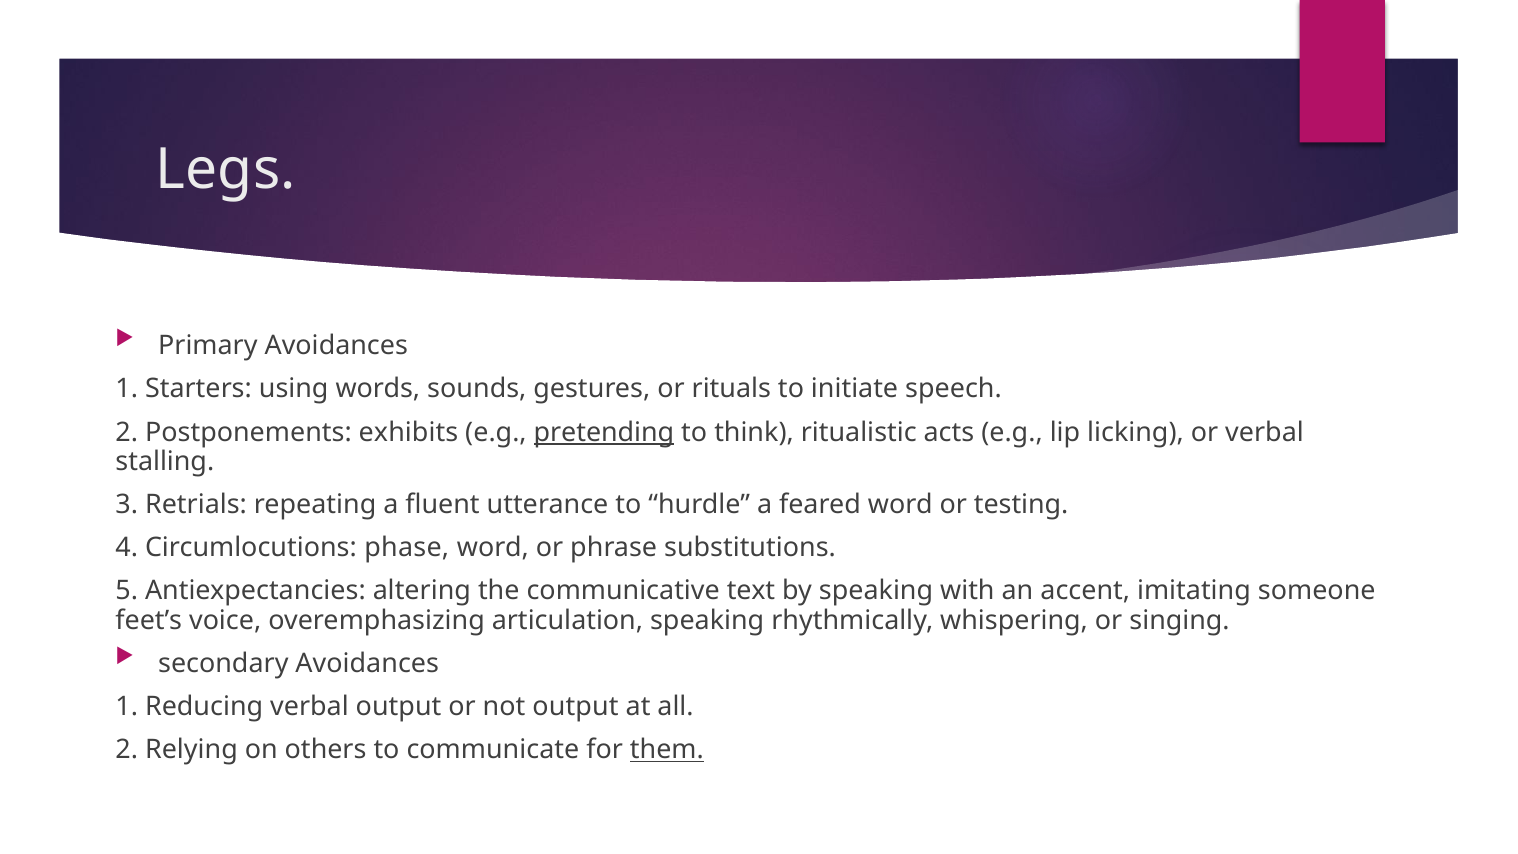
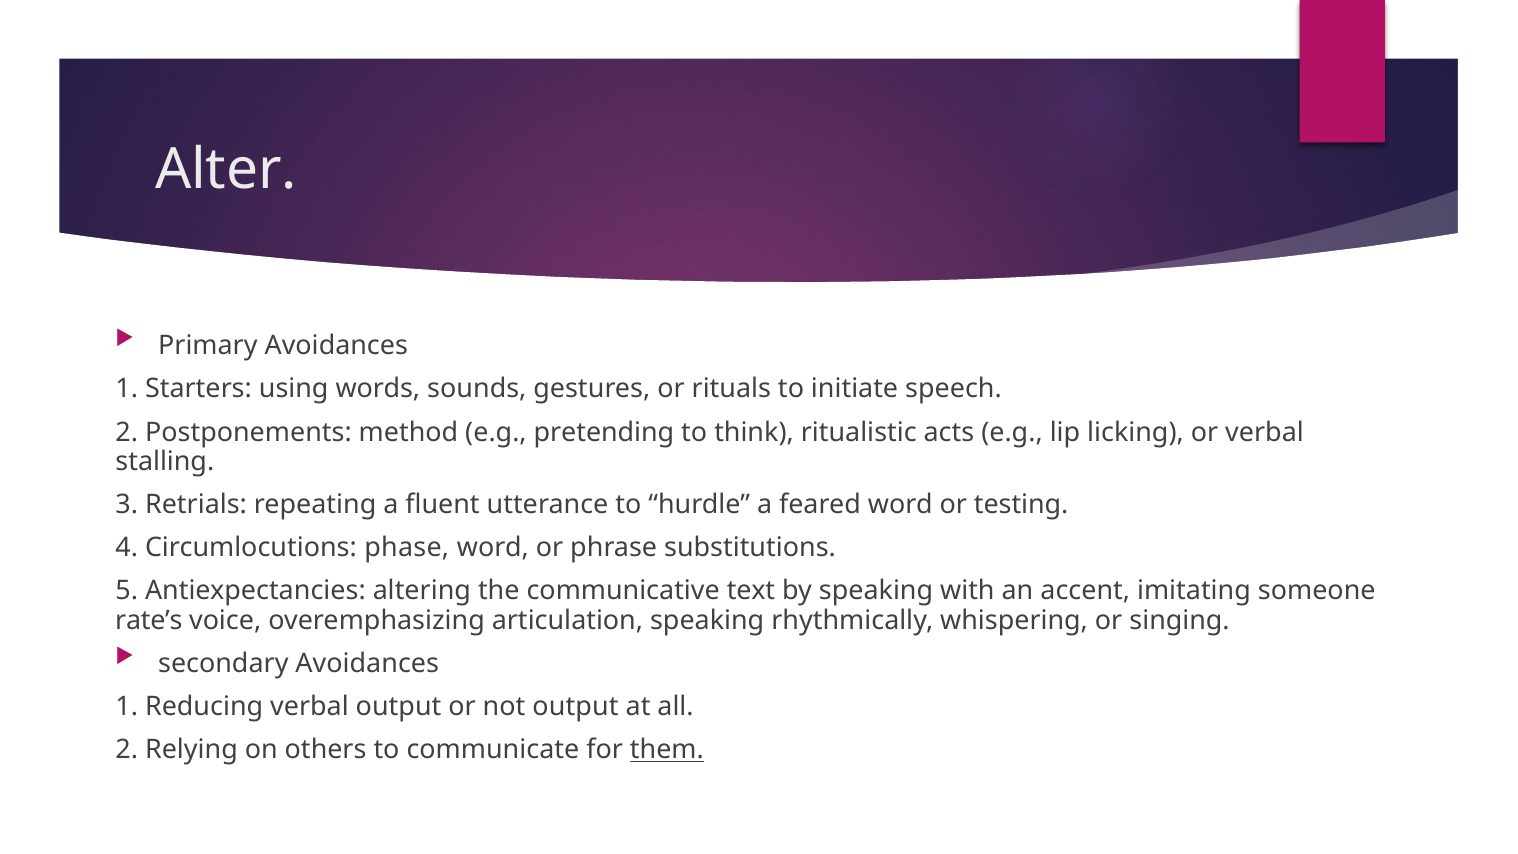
Legs: Legs -> Alter
exhibits: exhibits -> method
pretending underline: present -> none
feet’s: feet’s -> rate’s
